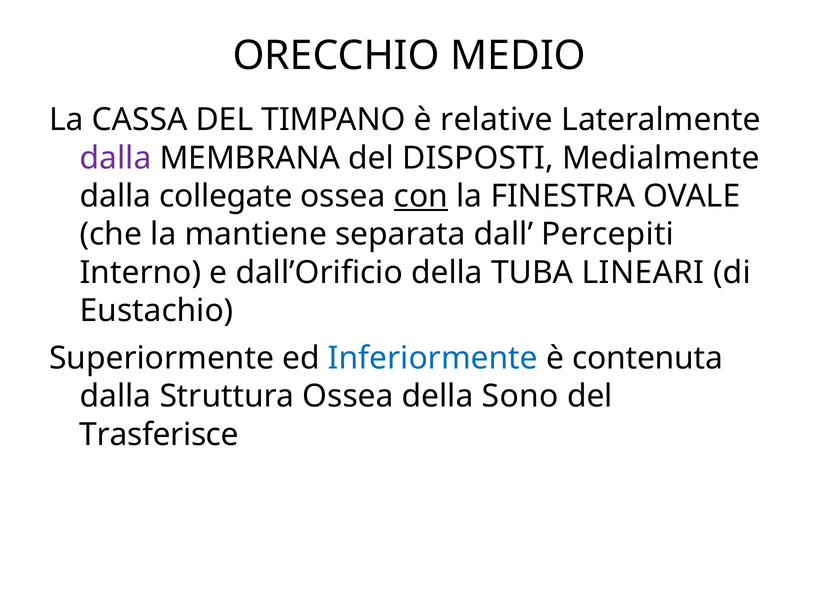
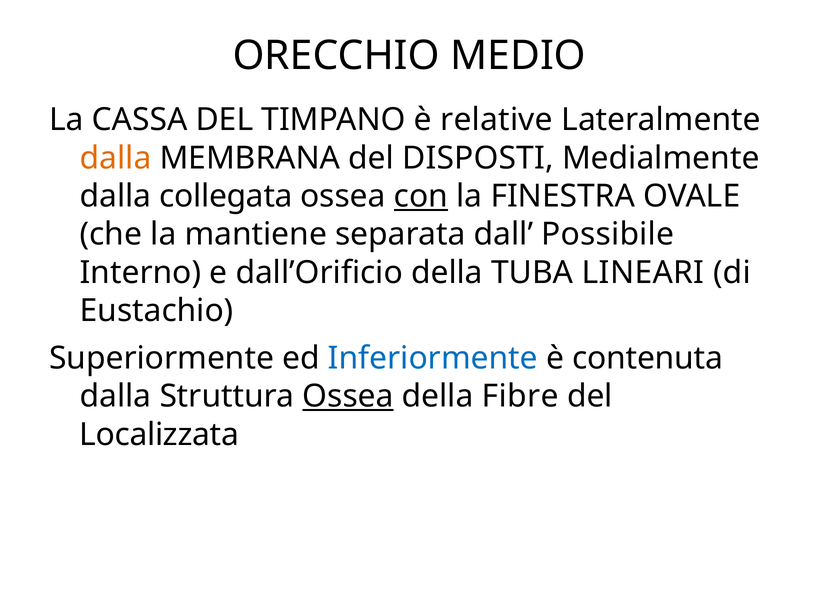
dalla at (116, 158) colour: purple -> orange
collegate: collegate -> collegata
Percepiti: Percepiti -> Possibile
Ossea at (348, 397) underline: none -> present
Sono: Sono -> Fibre
Trasferisce: Trasferisce -> Localizzata
